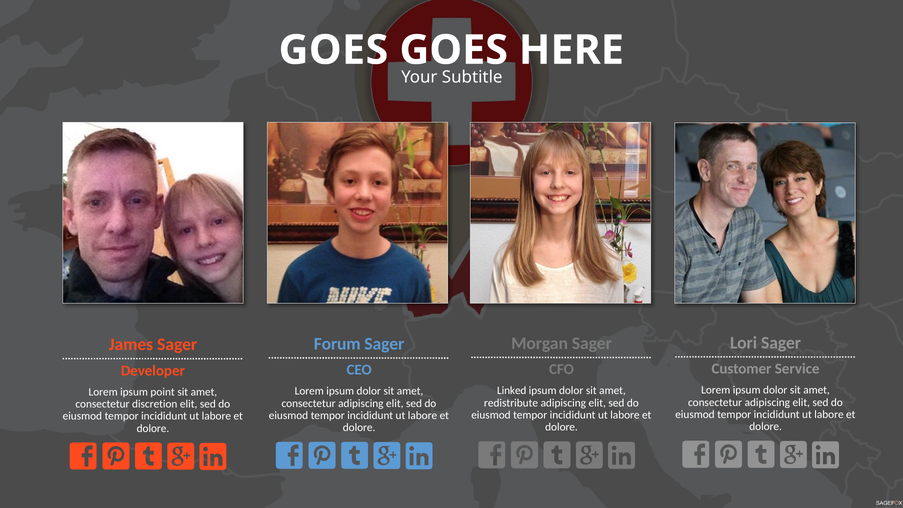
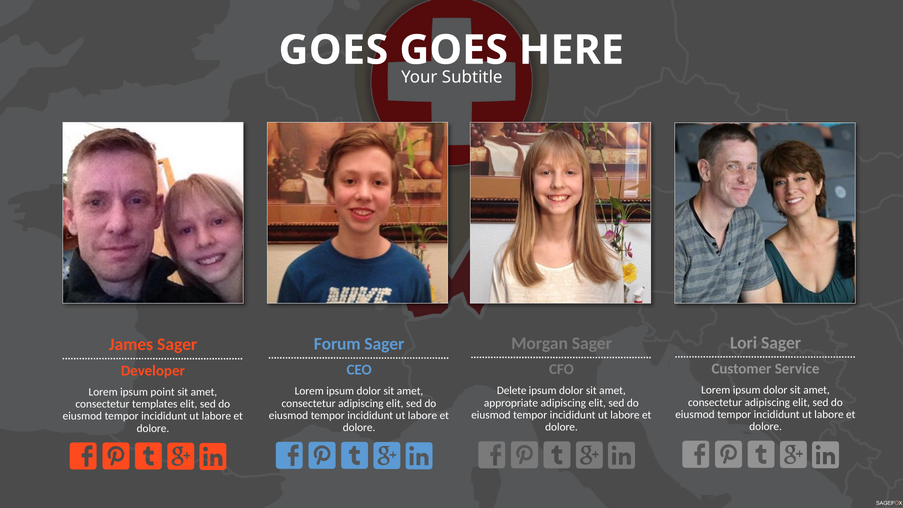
Linked: Linked -> Delete
redistribute: redistribute -> appropriate
discretion: discretion -> templates
